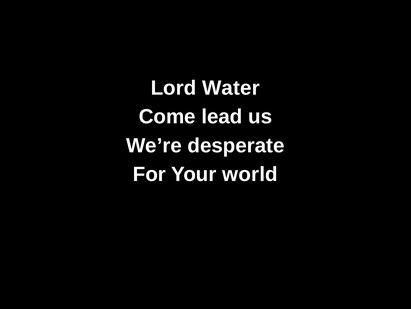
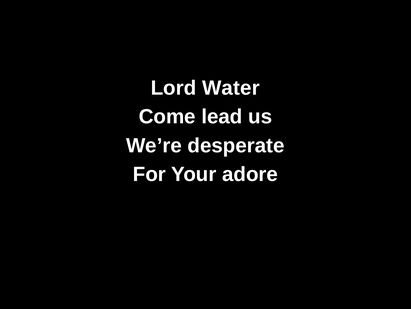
world: world -> adore
